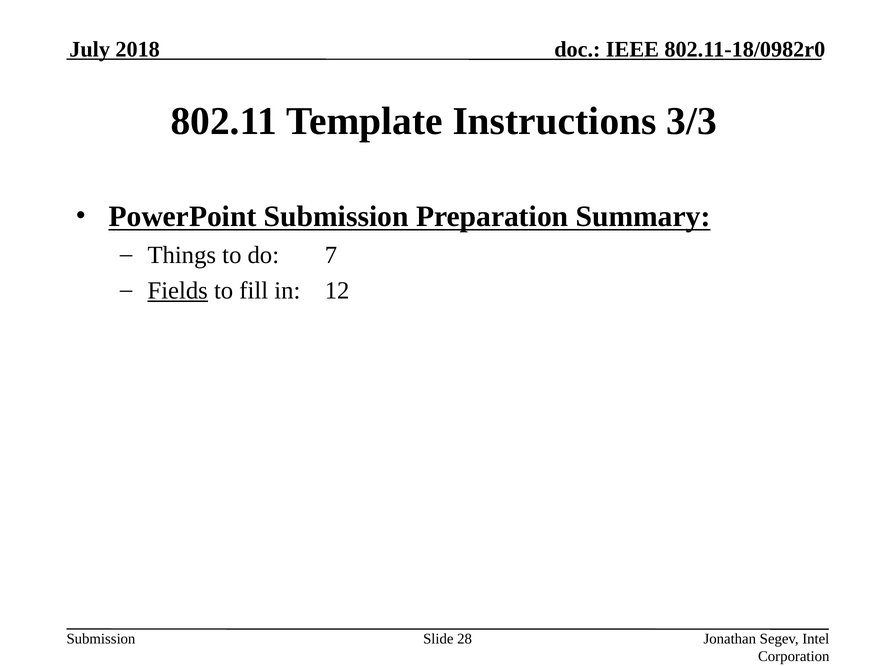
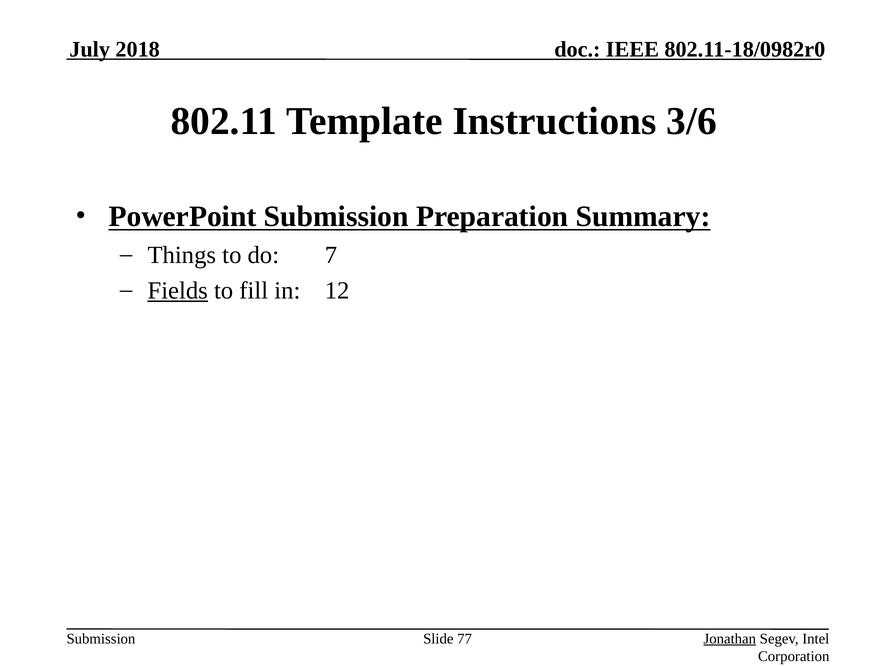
3/3: 3/3 -> 3/6
28: 28 -> 77
Jonathan underline: none -> present
